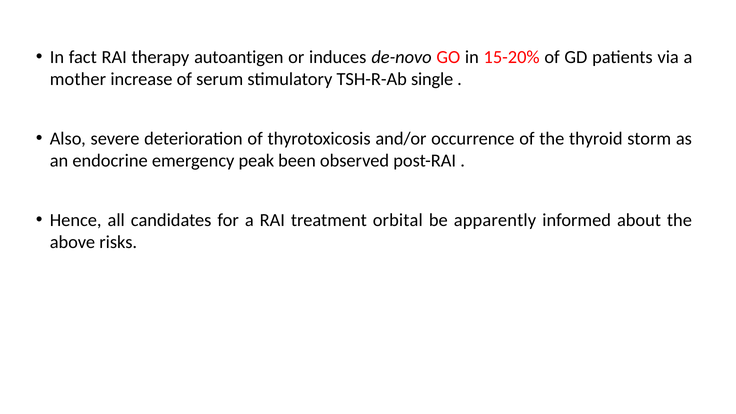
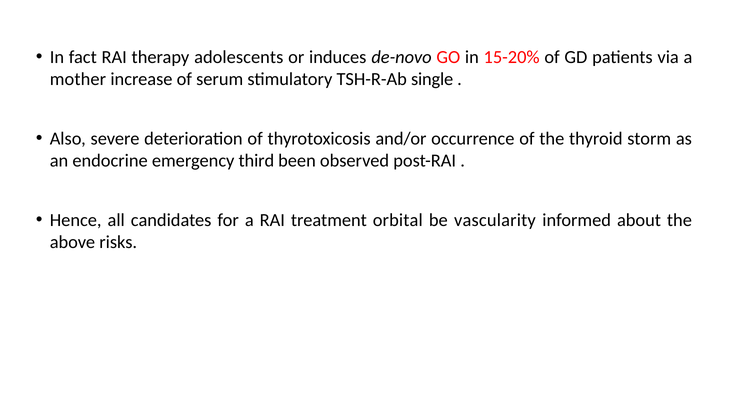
autoantigen: autoantigen -> adolescents
peak: peak -> third
apparently: apparently -> vascularity
